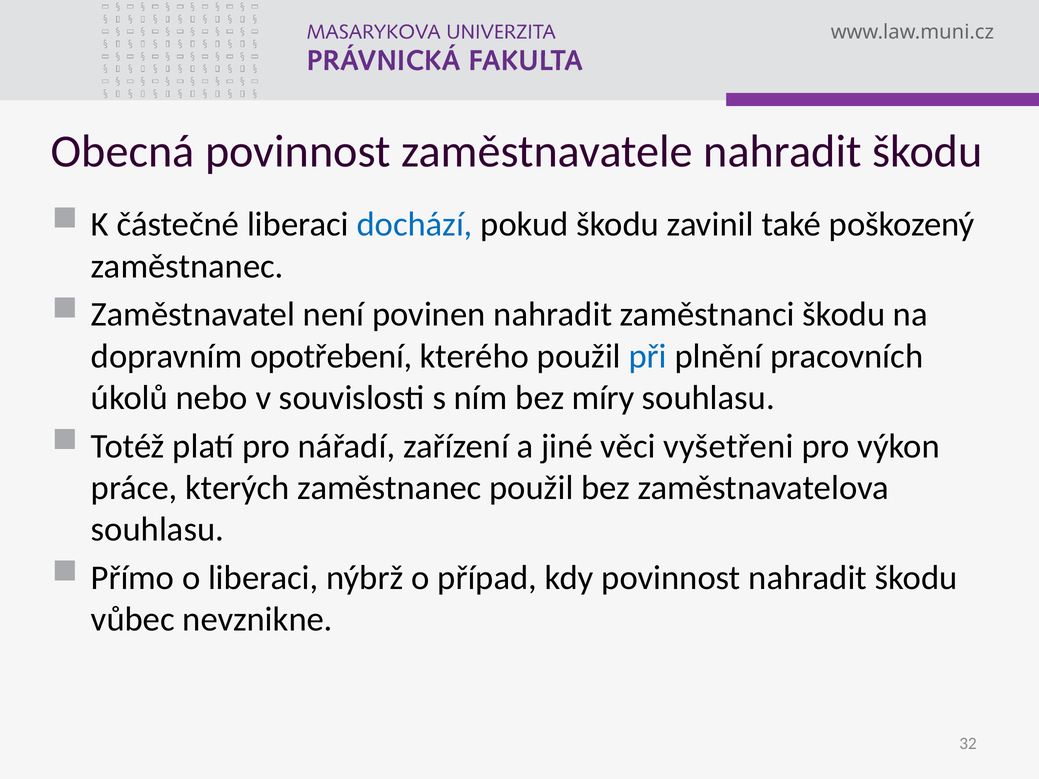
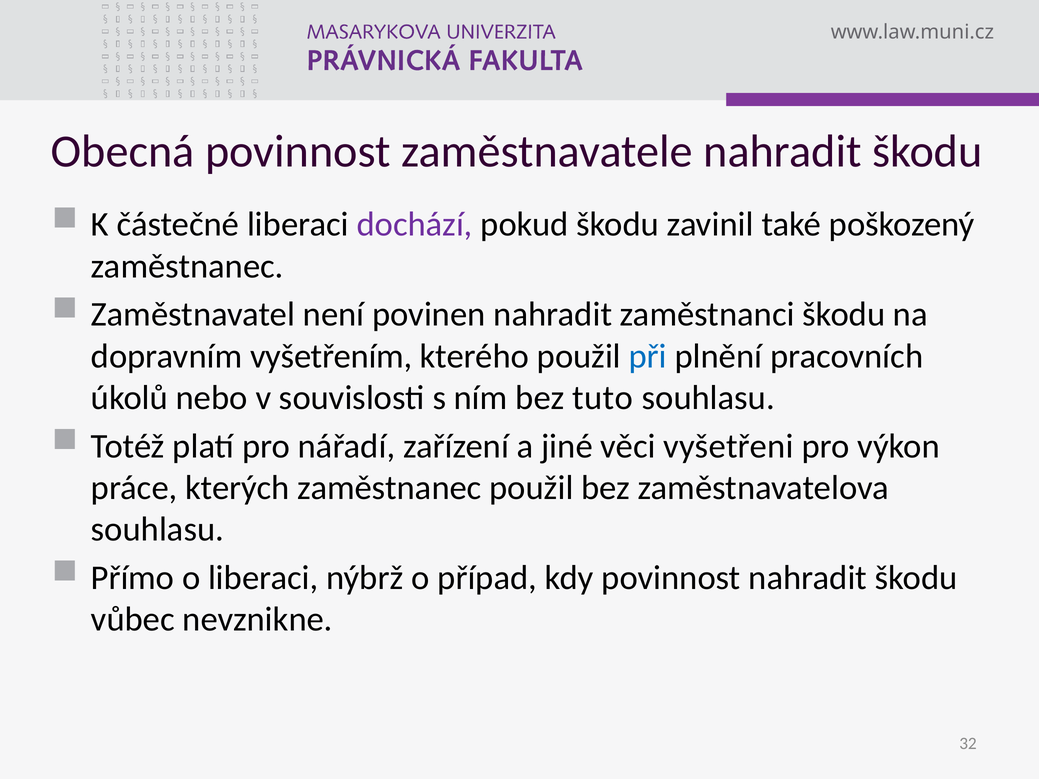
dochází colour: blue -> purple
opotřebení: opotřebení -> vyšetřením
míry: míry -> tuto
